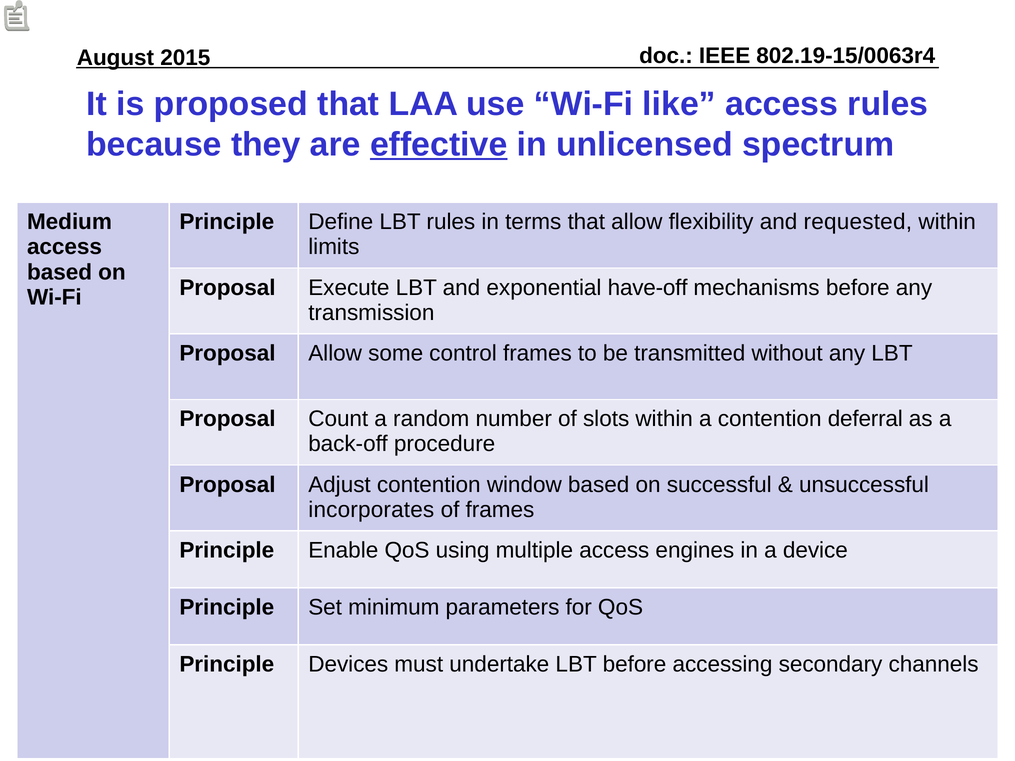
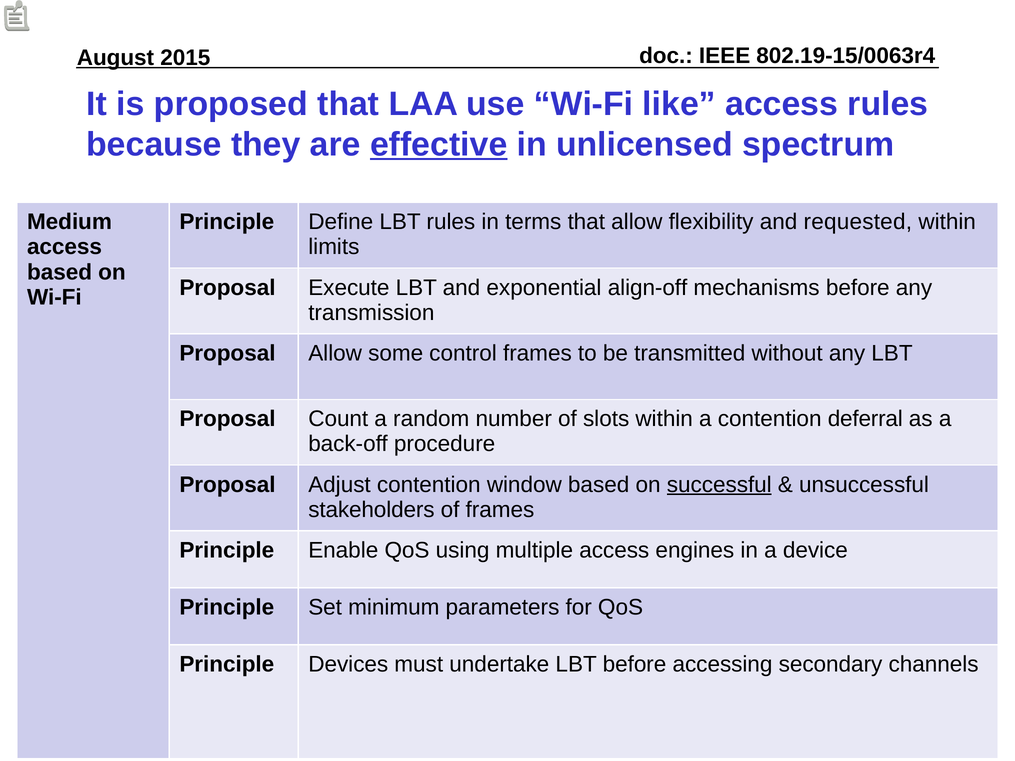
have-off: have-off -> align-off
successful underline: none -> present
incorporates: incorporates -> stakeholders
